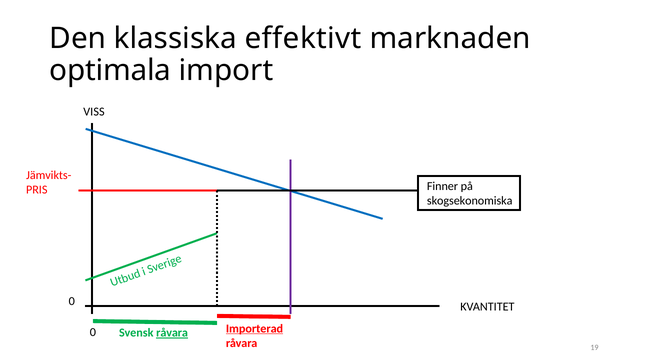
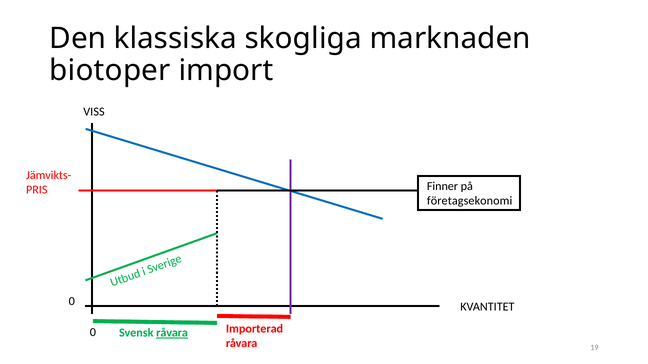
effektivt: effektivt -> skogliga
optimala: optimala -> biotoper
skogsekonomiska: skogsekonomiska -> företagsekonomi
Importerad underline: present -> none
